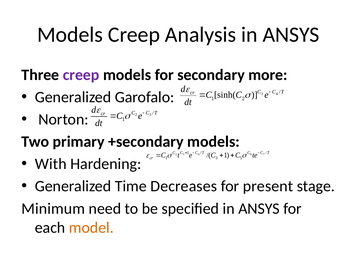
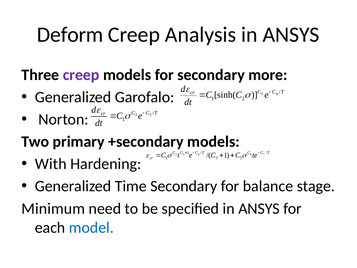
Models at (70, 35): Models -> Deform
Time Decreases: Decreases -> Secondary
present: present -> balance
model colour: orange -> blue
